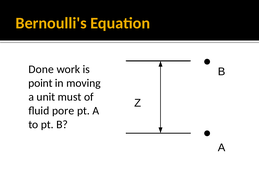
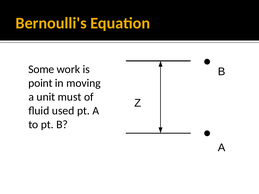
Done: Done -> Some
pore: pore -> used
